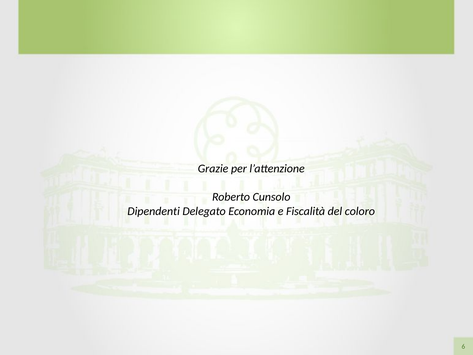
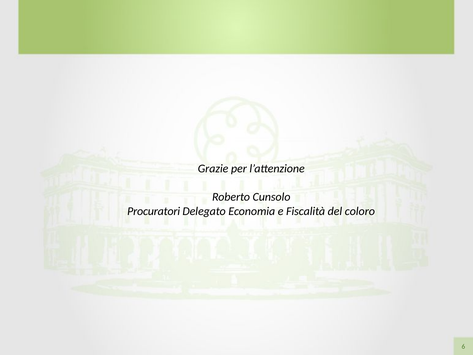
Dipendenti: Dipendenti -> Procuratori
